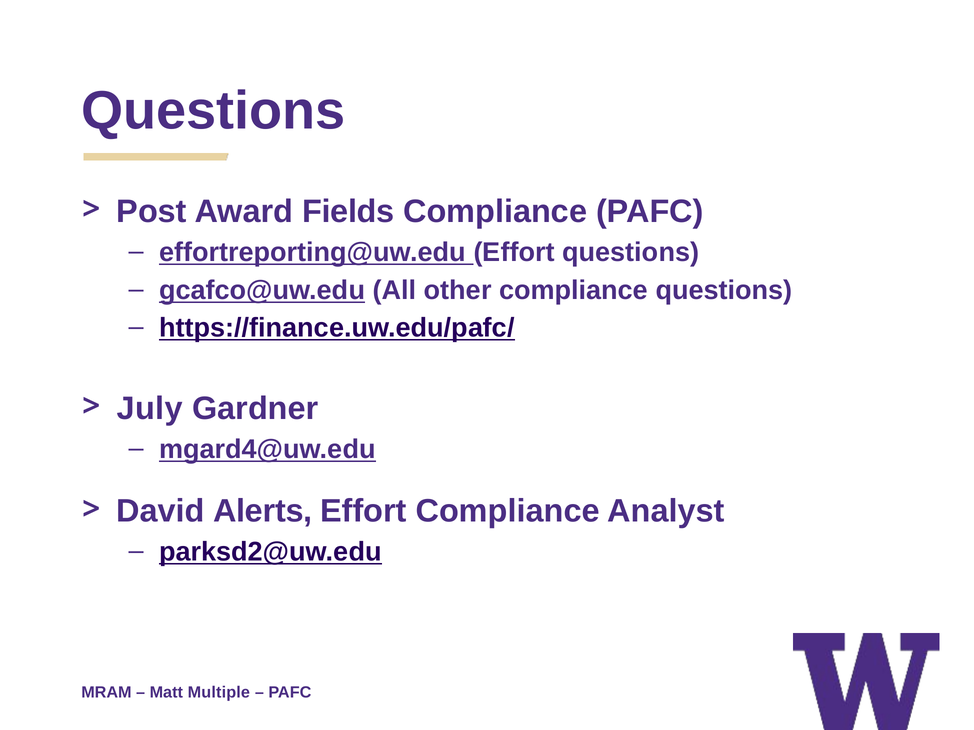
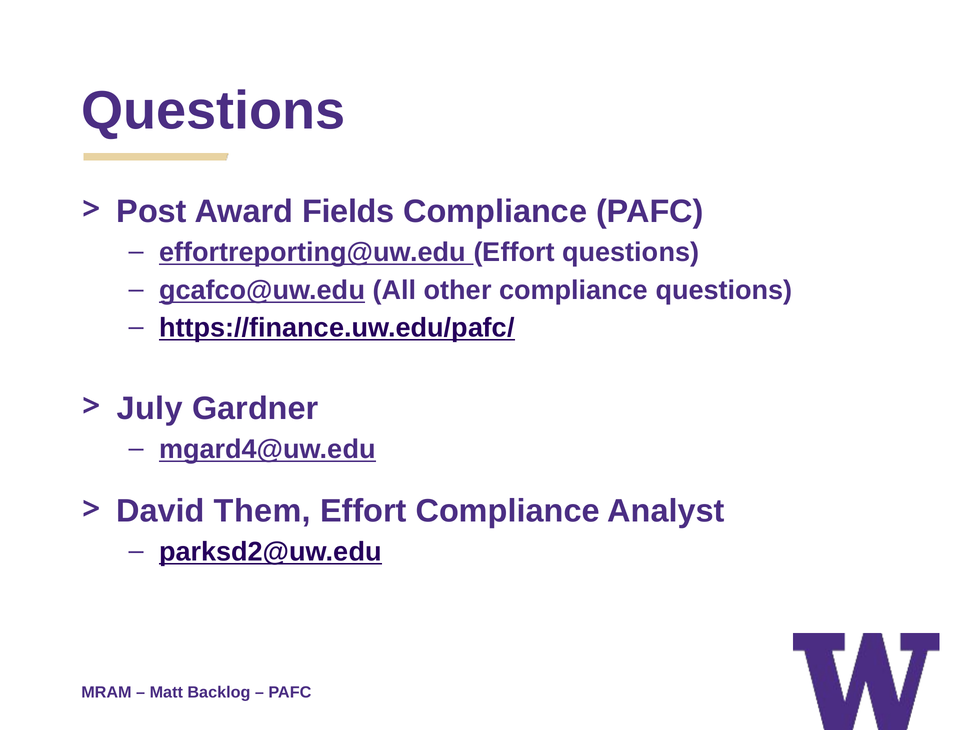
Alerts: Alerts -> Them
Multiple: Multiple -> Backlog
